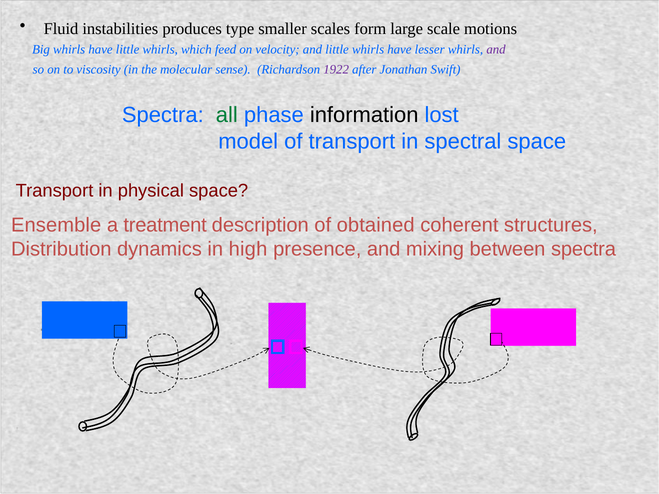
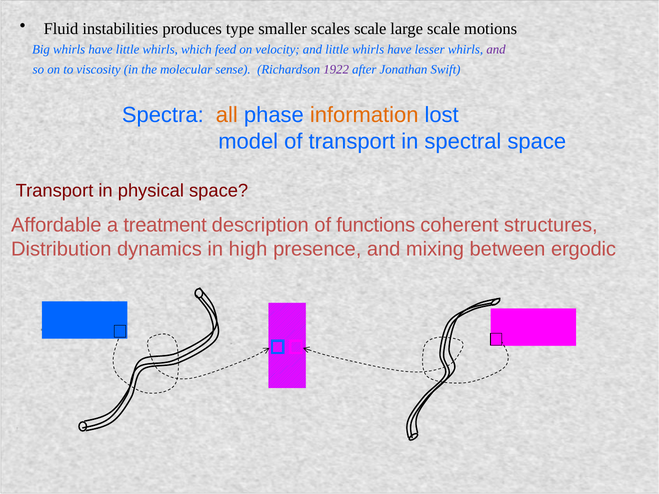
scales form: form -> scale
all colour: green -> orange
information colour: black -> orange
Ensemble: Ensemble -> Affordable
obtained: obtained -> functions
between spectra: spectra -> ergodic
